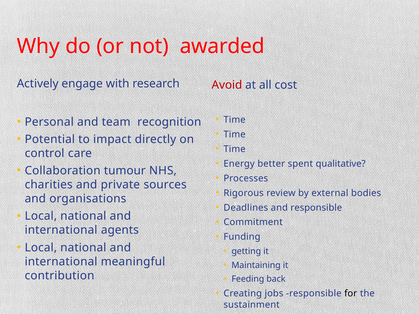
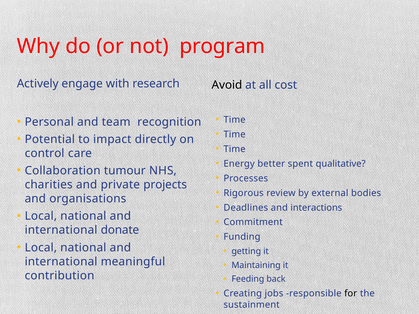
awarded: awarded -> program
Avoid colour: red -> black
sources: sources -> projects
and responsible: responsible -> interactions
agents: agents -> donate
